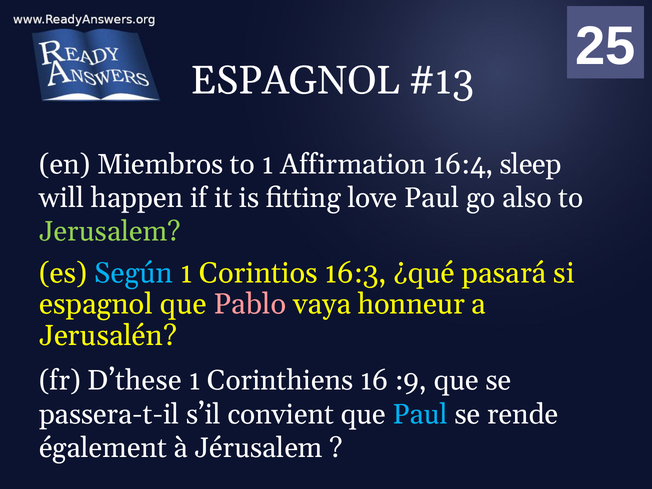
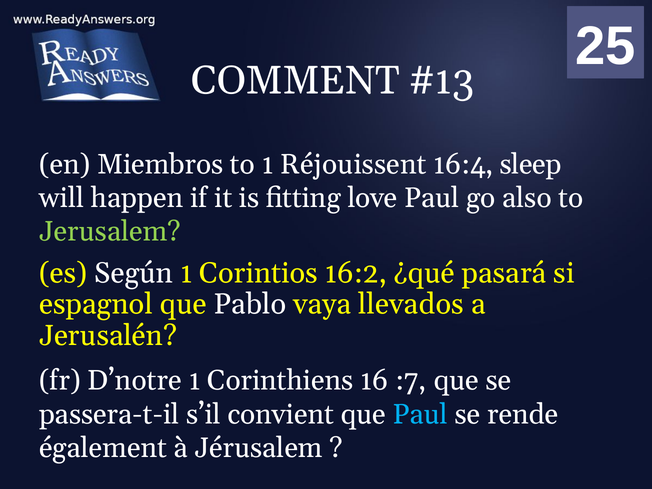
ESPAGNOL at (296, 80): ESPAGNOL -> COMMENT
Affirmation: Affirmation -> Réjouissent
Según colour: light blue -> white
16:3: 16:3 -> 16:2
Pablo colour: pink -> white
honneur: honneur -> llevados
D’these: D’these -> D’notre
:9: :9 -> :7
